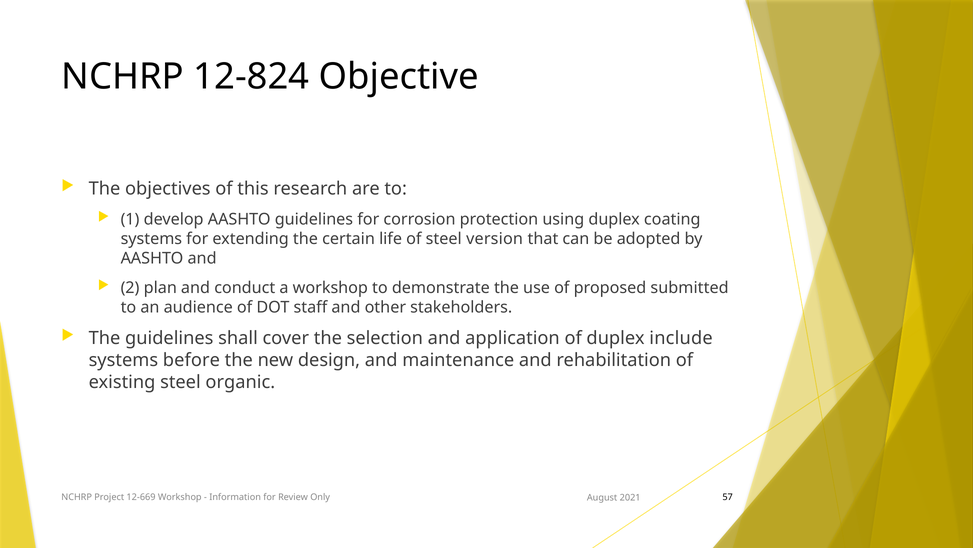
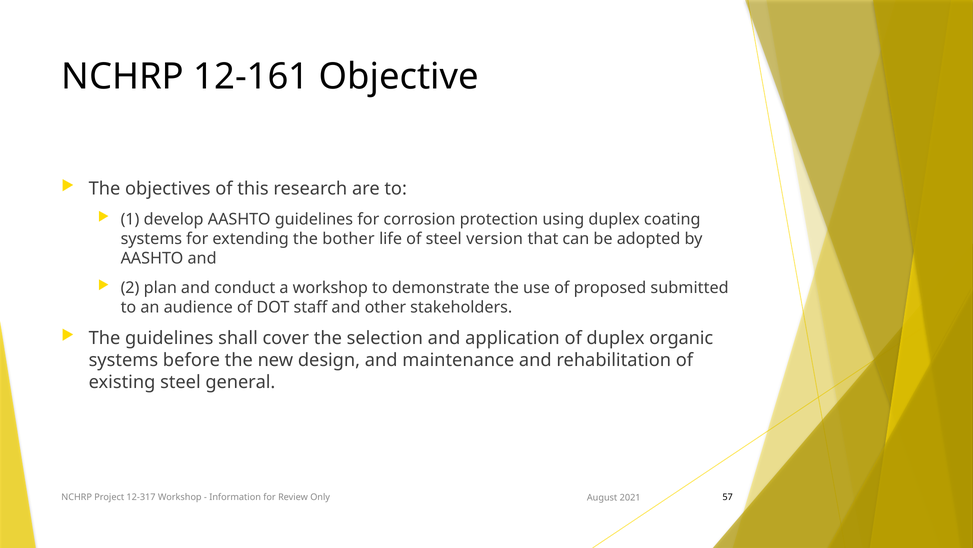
12-824: 12-824 -> 12-161
certain: certain -> bother
include: include -> organic
organic: organic -> general
12-669: 12-669 -> 12-317
